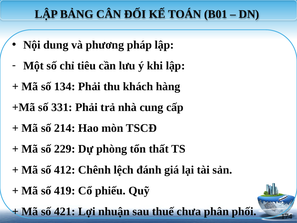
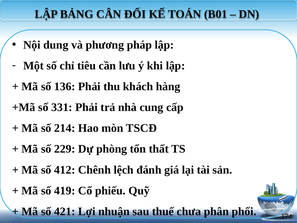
134: 134 -> 136
